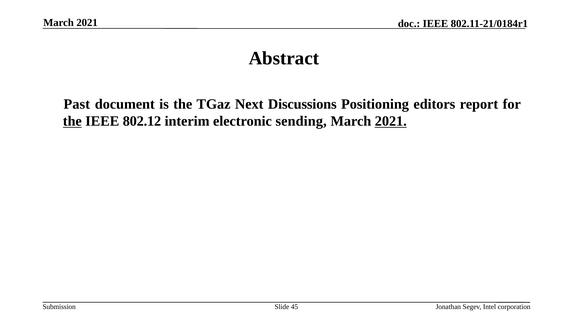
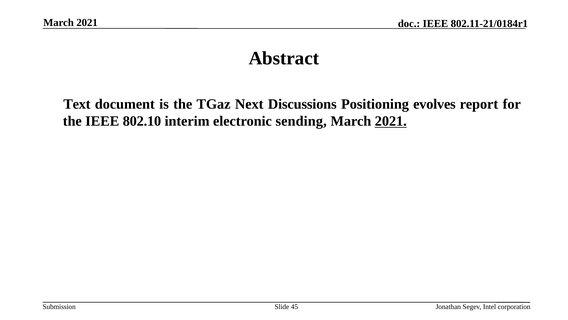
Past: Past -> Text
editors: editors -> evolves
the at (72, 121) underline: present -> none
802.12: 802.12 -> 802.10
